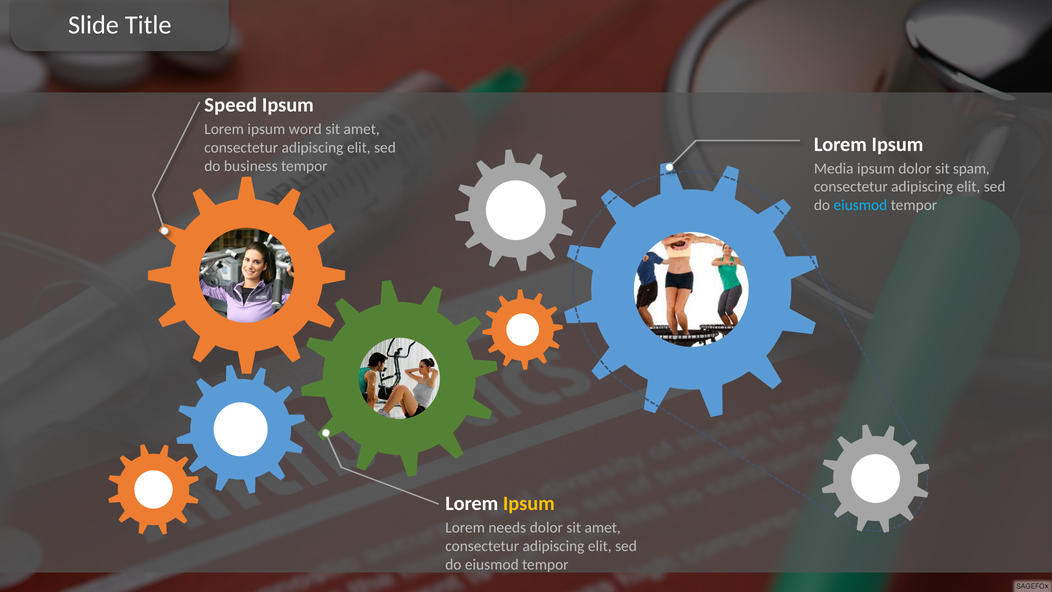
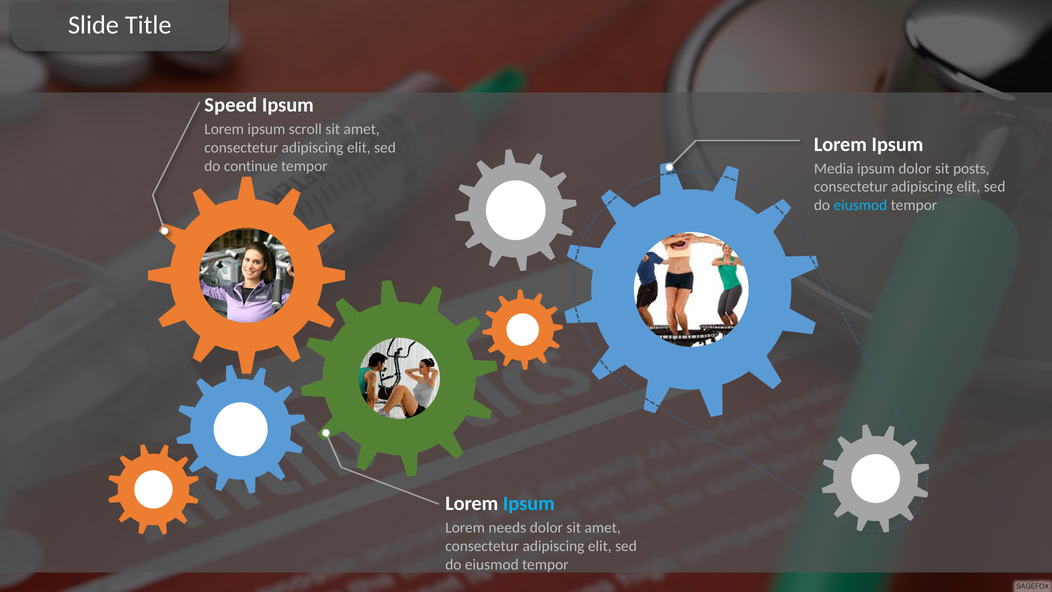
word: word -> scroll
business: business -> continue
spam: spam -> posts
Ipsum at (529, 503) colour: yellow -> light blue
